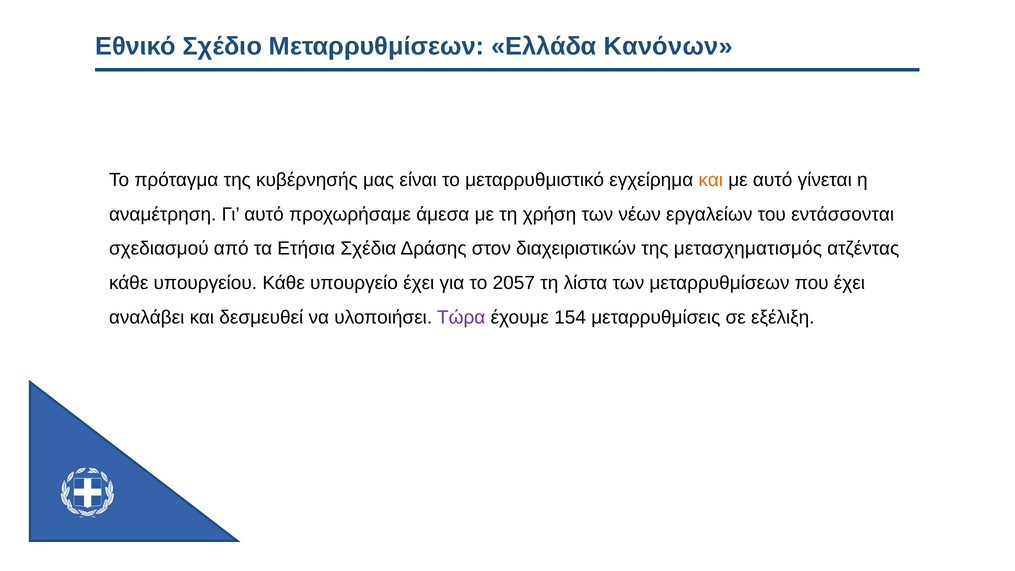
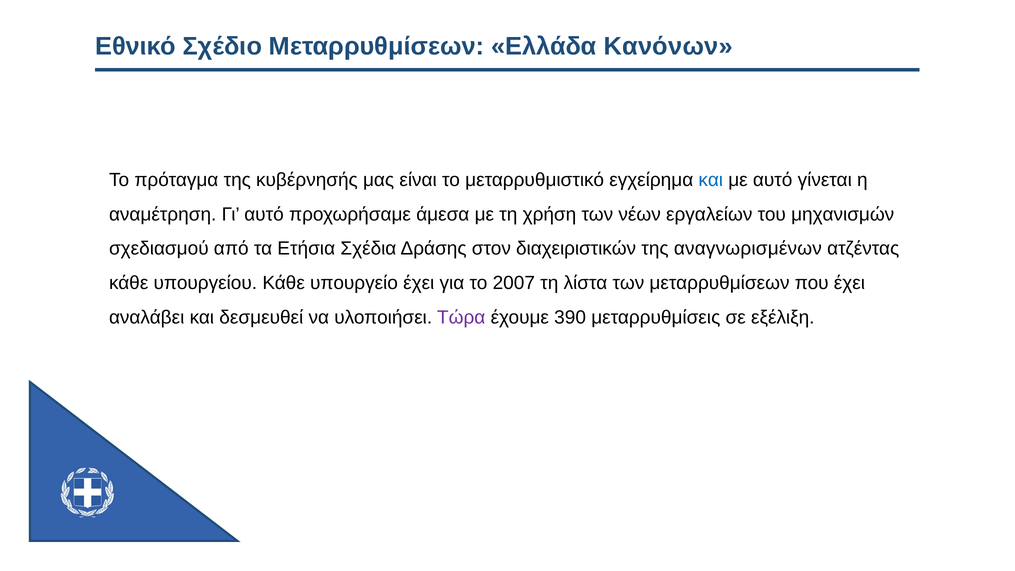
και at (711, 180) colour: orange -> blue
εντάσσονται: εντάσσονται -> μηχανισμών
μετασχηματισμός: μετασχηματισμός -> αναγνωρισμένων
2057: 2057 -> 2007
154: 154 -> 390
